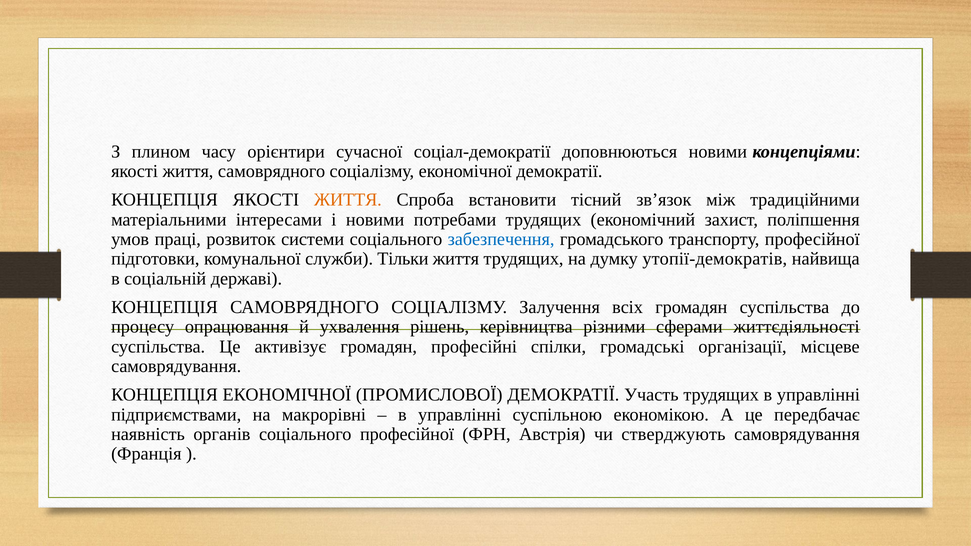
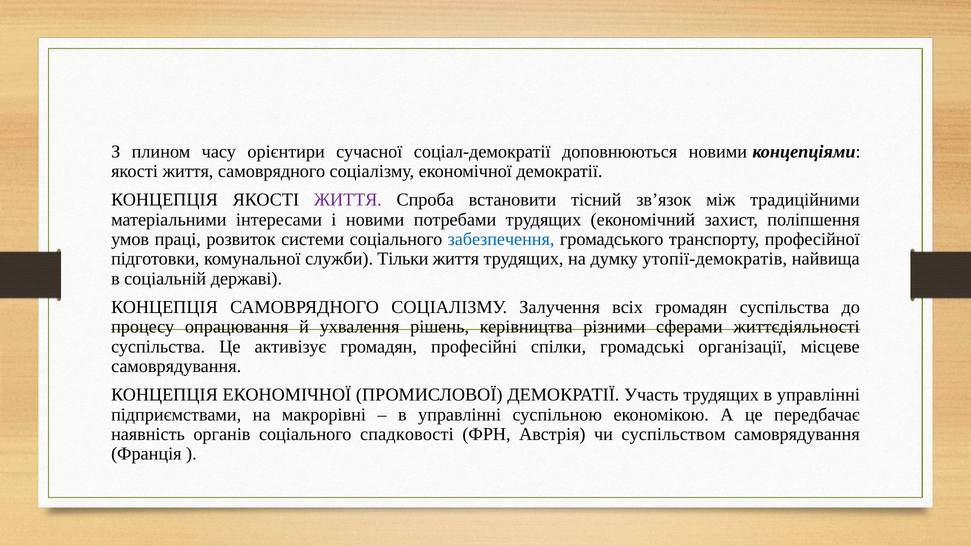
ЖИТТЯ at (348, 200) colour: orange -> purple
соціального професійної: професійної -> спадковості
стверджують: стверджують -> суспільством
